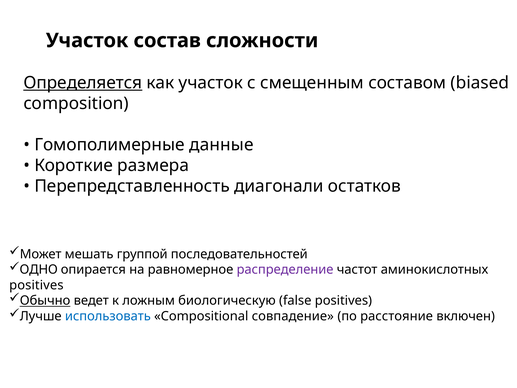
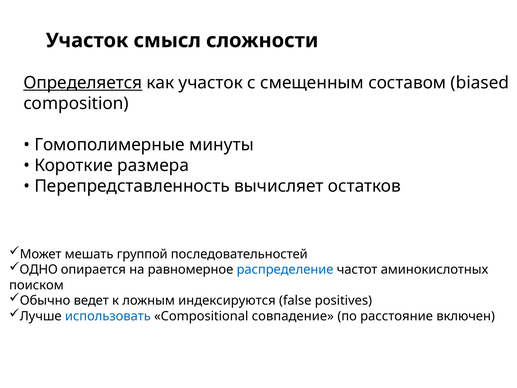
состав: состав -> смысл
данные: данные -> минуты
диагонали: диагонали -> вычисляет
распределение colour: purple -> blue
positives at (36, 285): positives -> поиском
Обычно underline: present -> none
биологическую: биологическую -> индексируются
